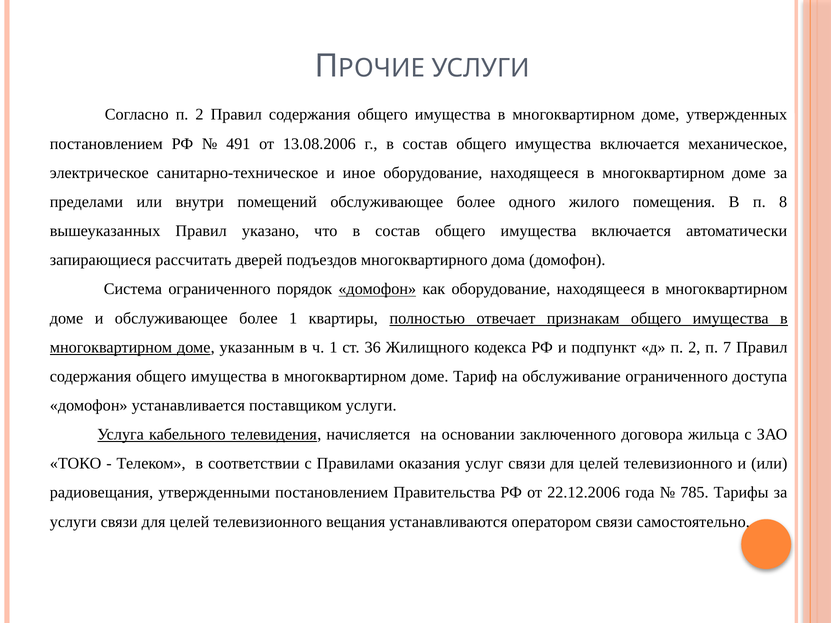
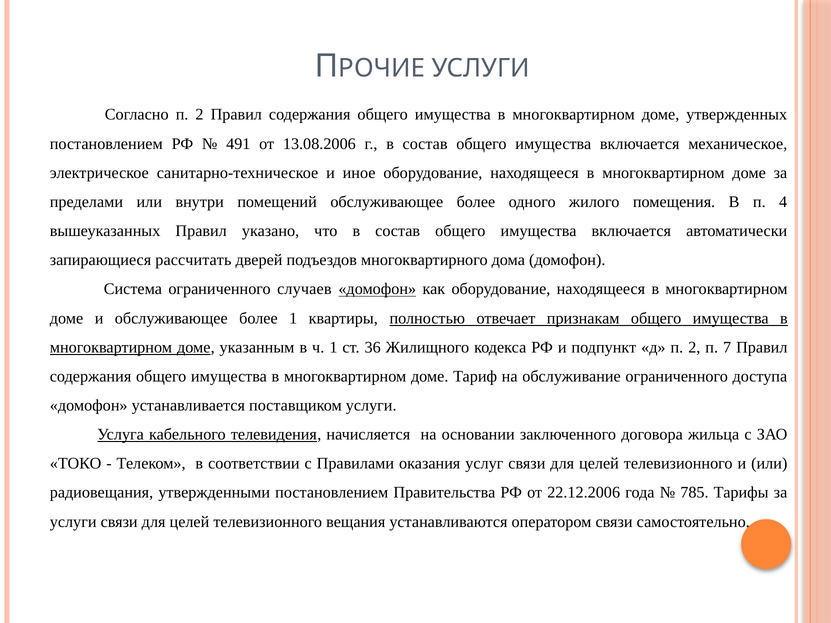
8: 8 -> 4
порядок: порядок -> случаев
